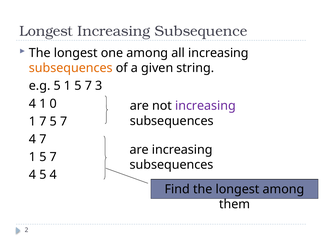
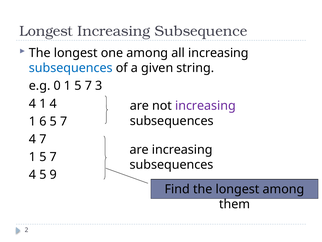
subsequences at (71, 68) colour: orange -> blue
e.g 5: 5 -> 0
1 0: 0 -> 4
1 7: 7 -> 6
5 4: 4 -> 9
